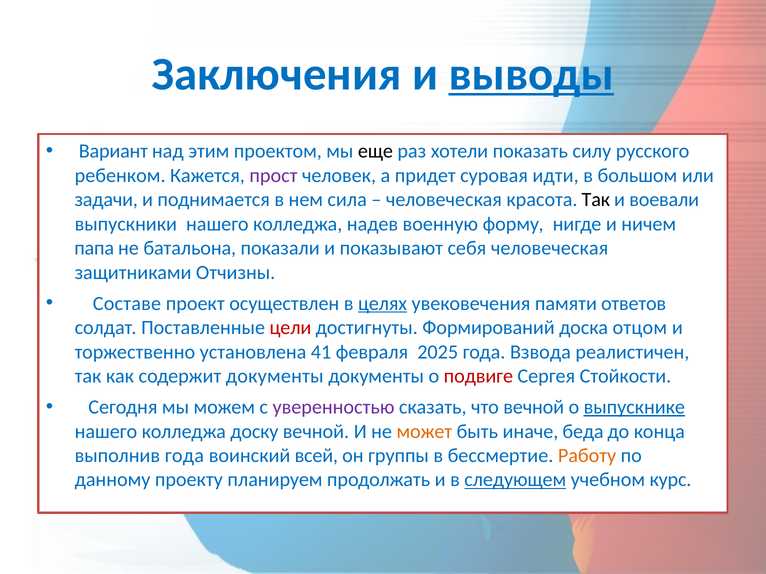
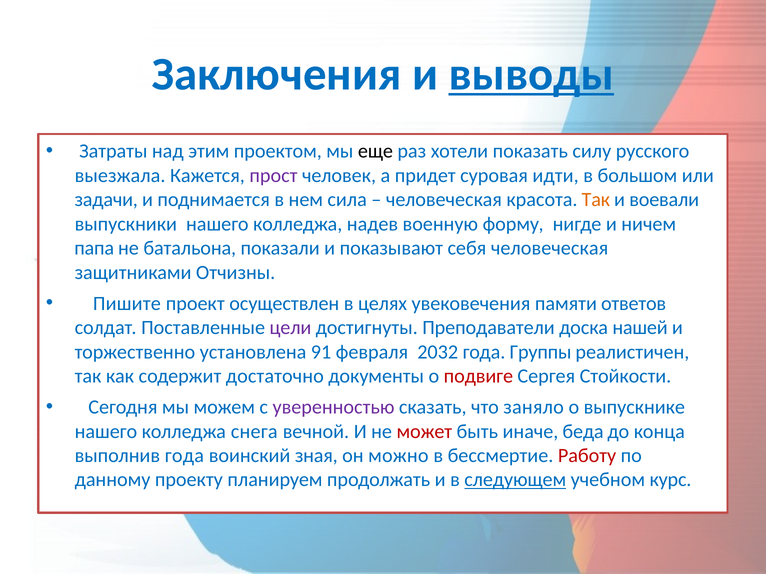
Вариант: Вариант -> Затраты
ребенком: ребенком -> выезжала
Так at (596, 200) colour: black -> orange
Составе: Составе -> Пишите
целях underline: present -> none
цели colour: red -> purple
Формирований: Формирований -> Преподаватели
отцом: отцом -> нашей
41: 41 -> 91
2025: 2025 -> 2032
Взвода: Взвода -> Группы
содержит документы: документы -> достаточно
что вечной: вечной -> заняло
выпускнике underline: present -> none
доску: доску -> снега
может colour: orange -> red
всей: всей -> зная
группы: группы -> можно
Работу colour: orange -> red
